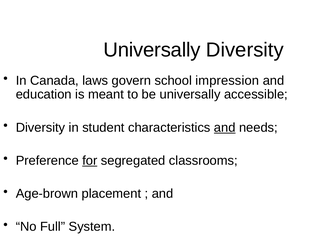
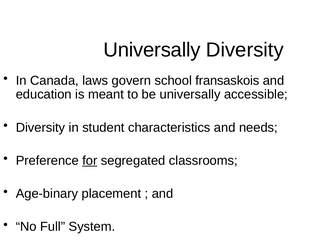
impression: impression -> fransaskois
and at (225, 128) underline: present -> none
Age-brown: Age-brown -> Age-binary
